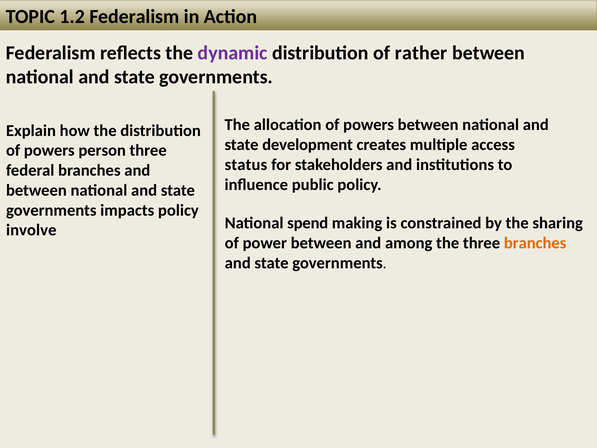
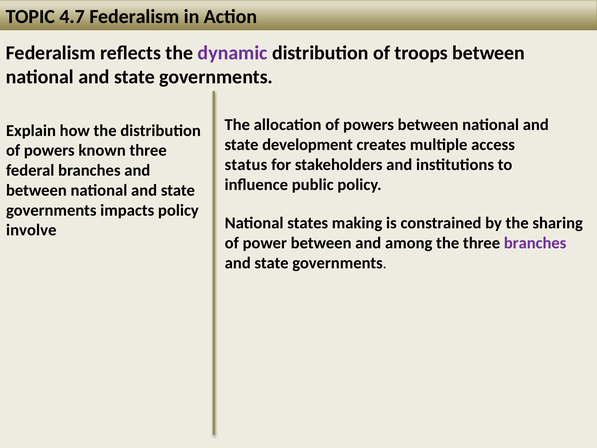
1.2: 1.2 -> 4.7
rather: rather -> troops
person: person -> known
spend: spend -> states
branches at (535, 243) colour: orange -> purple
